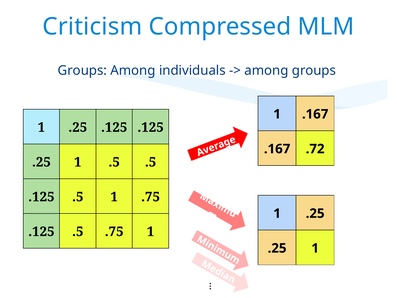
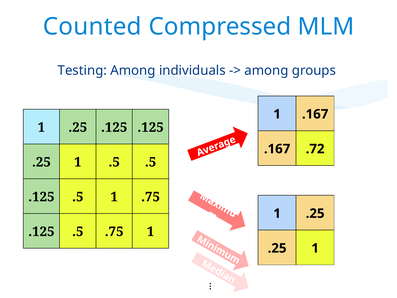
Criticism: Criticism -> Counted
Groups at (82, 70): Groups -> Testing
